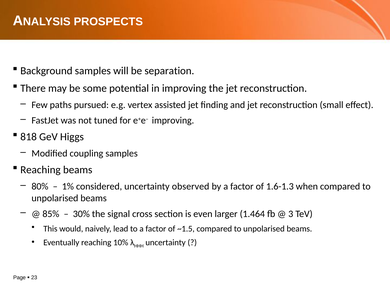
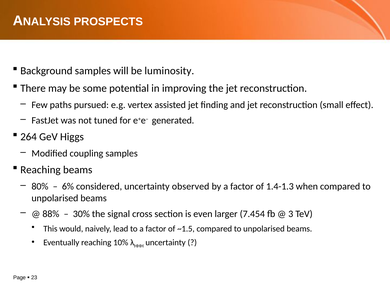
separation: separation -> luminosity
e+e– improving: improving -> generated
818: 818 -> 264
1%: 1% -> 6%
1.6-1.3: 1.6-1.3 -> 1.4-1.3
85%: 85% -> 88%
1.464: 1.464 -> 7.454
